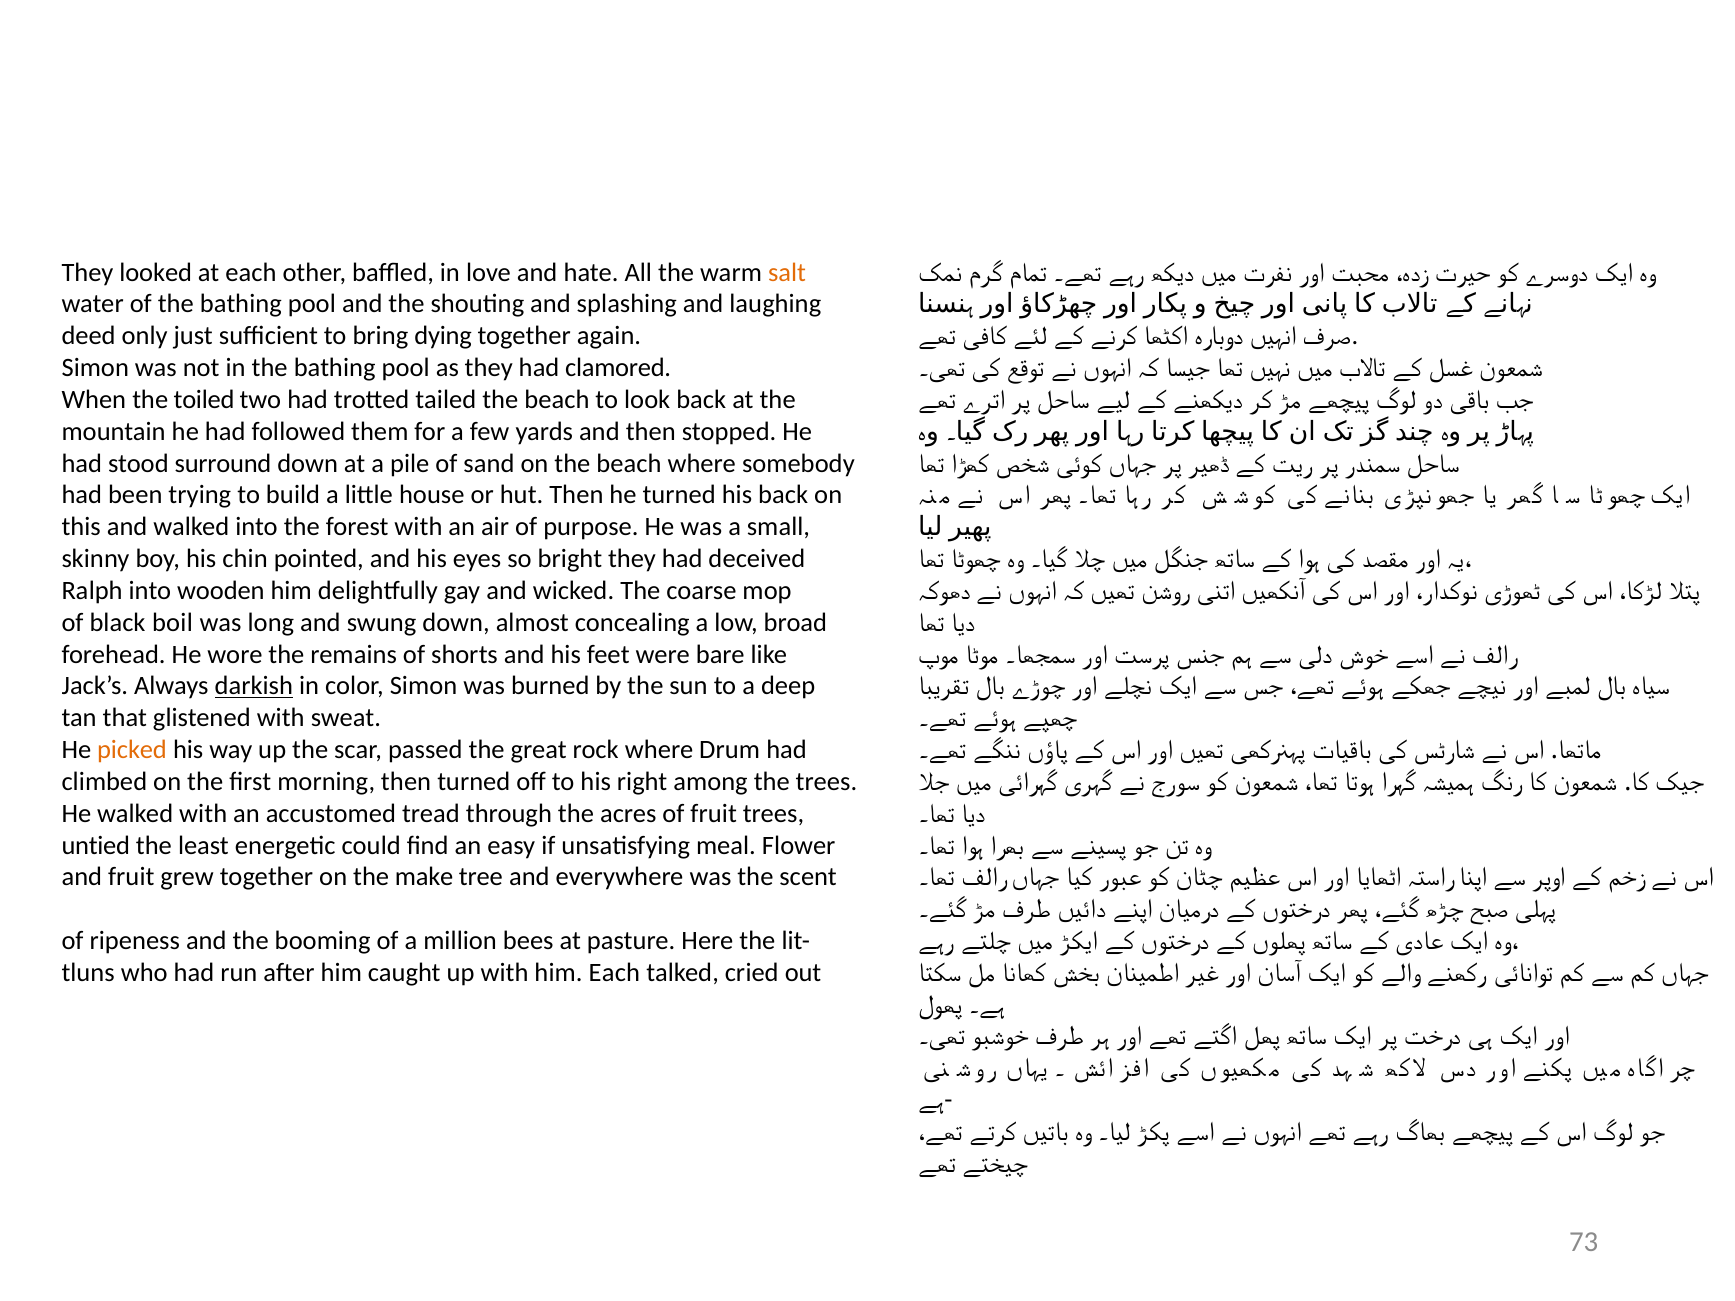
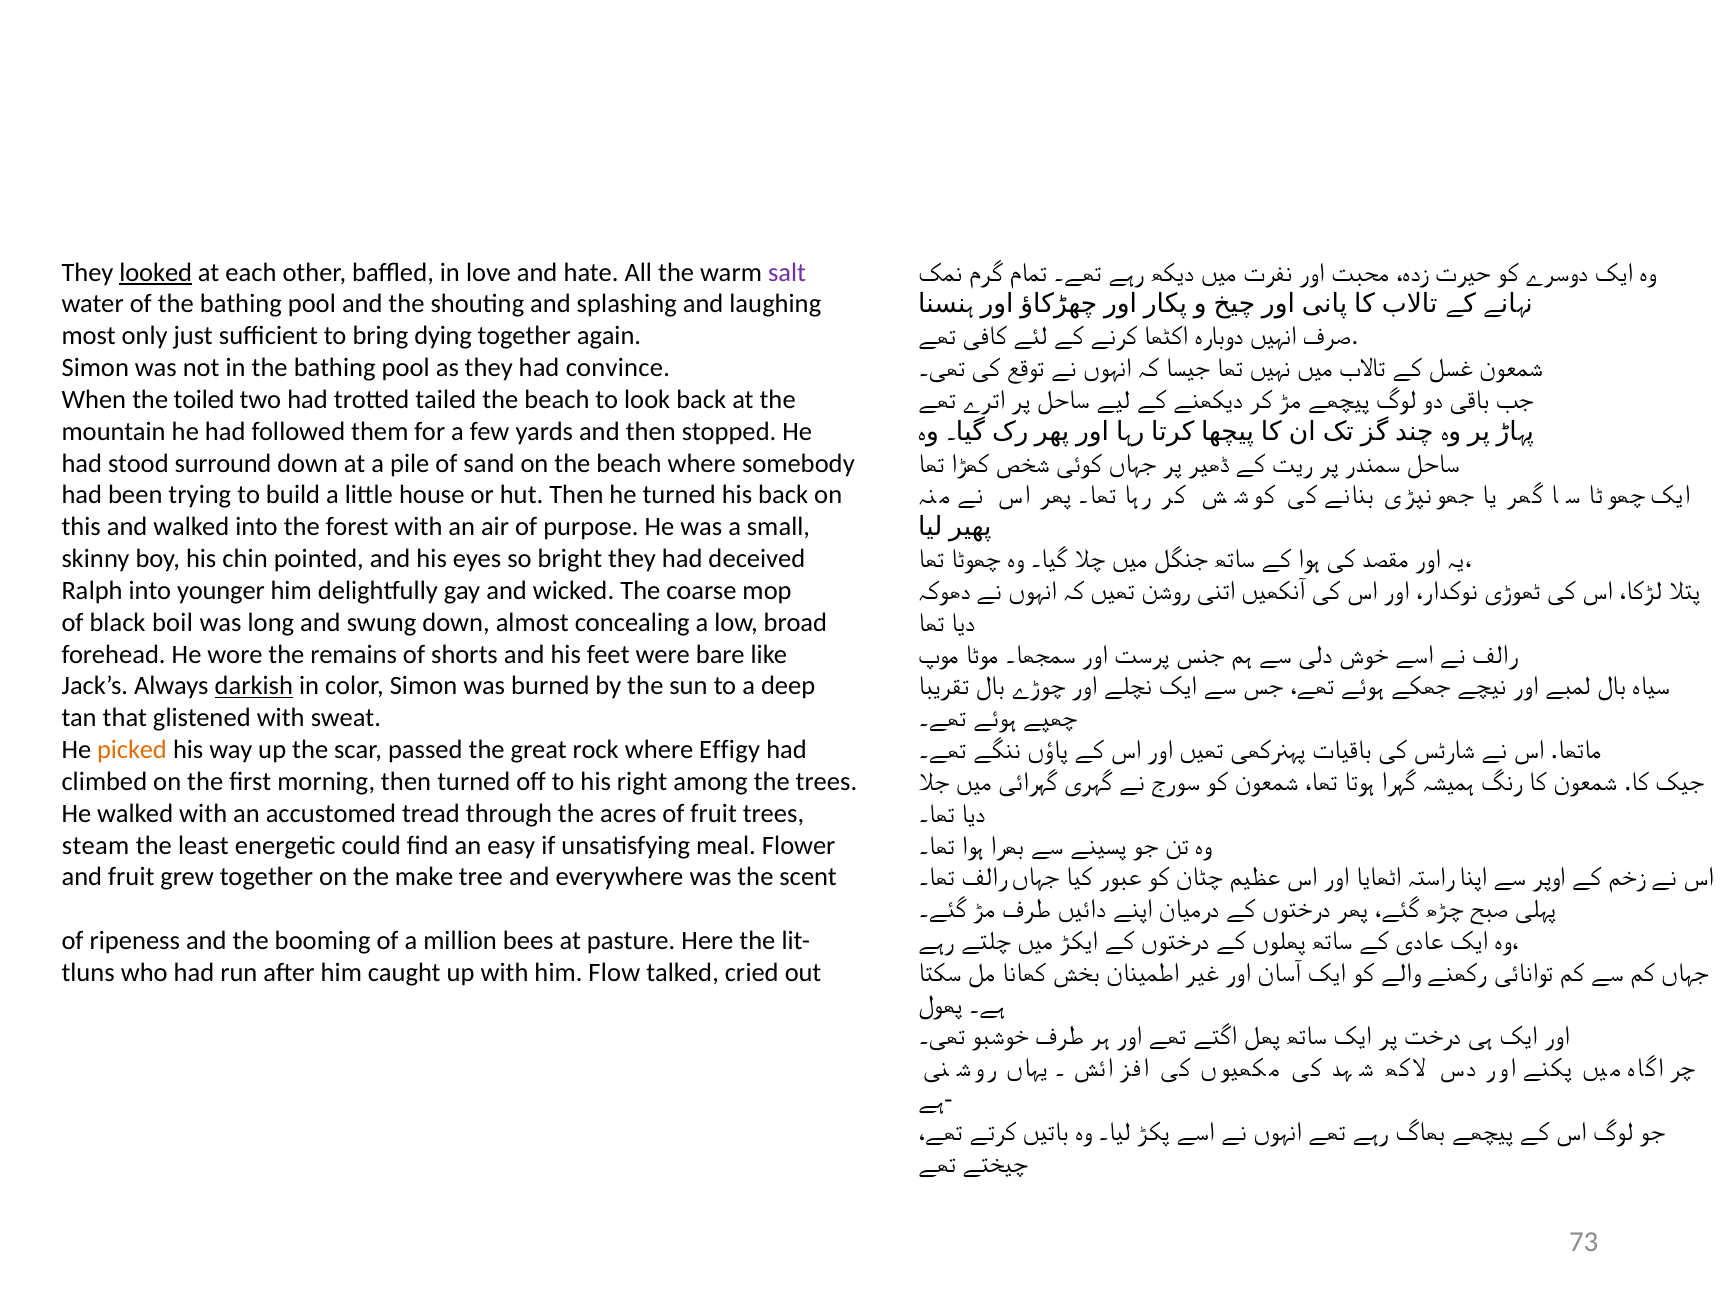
looked underline: none -> present
salt colour: orange -> purple
deed: deed -> most
clamored: clamored -> convince
wooden: wooden -> younger
Drum: Drum -> Effigy
untied: untied -> steam
him Each: Each -> Flow
